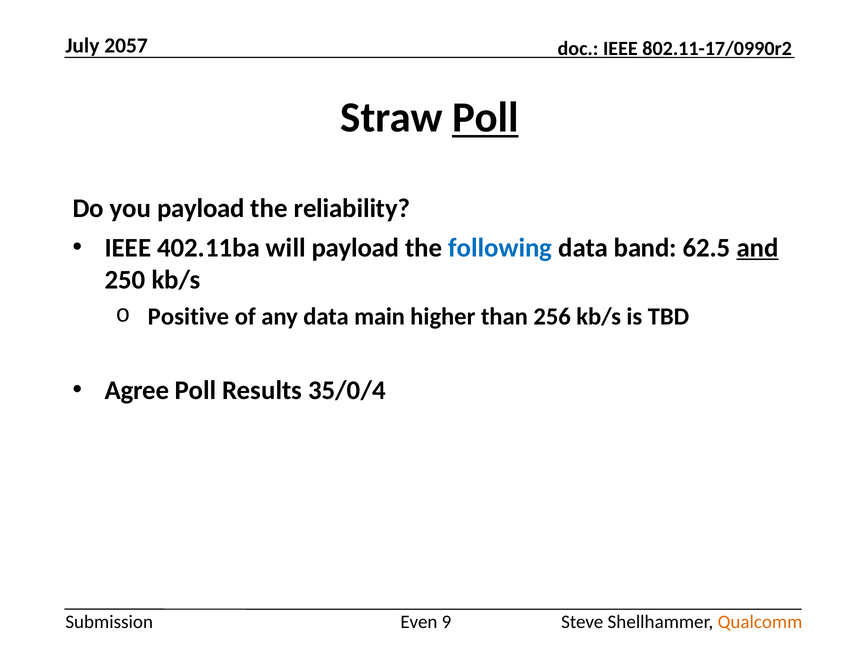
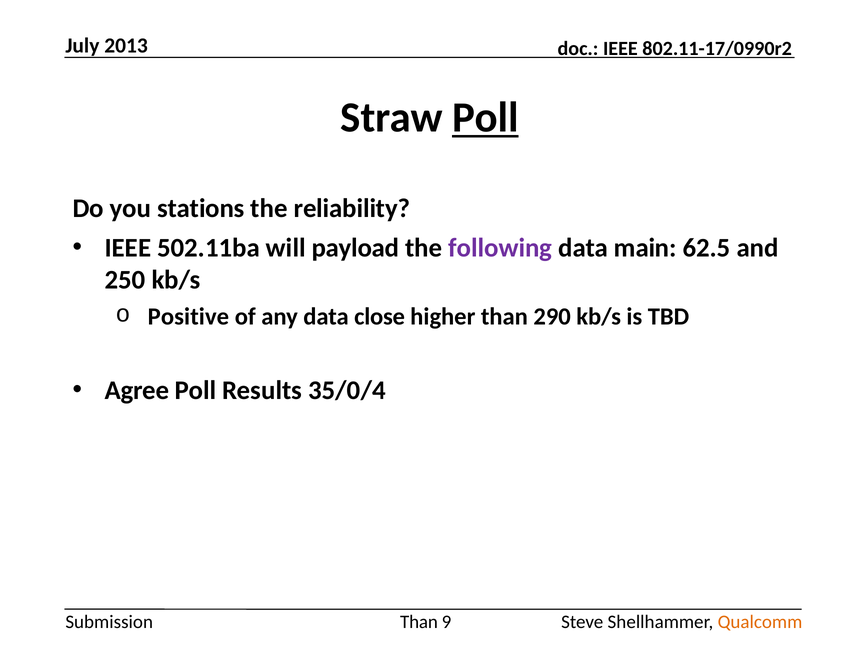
2057: 2057 -> 2013
you payload: payload -> stations
402.11ba: 402.11ba -> 502.11ba
following colour: blue -> purple
band: band -> main
and underline: present -> none
main: main -> close
256: 256 -> 290
Even at (419, 621): Even -> Than
